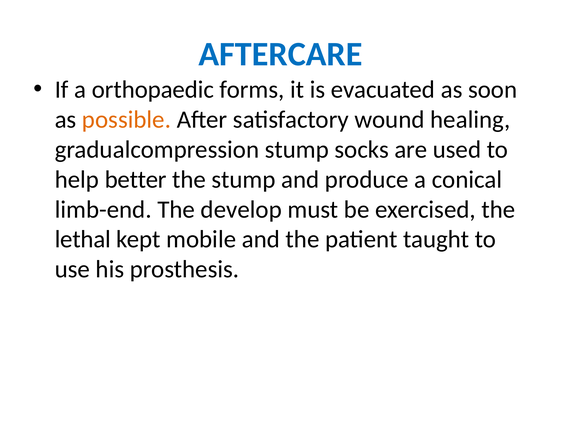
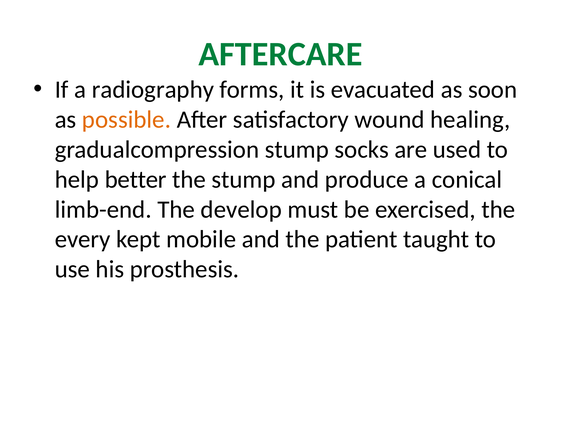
AFTERCARE colour: blue -> green
orthopaedic: orthopaedic -> radiography
lethal: lethal -> every
